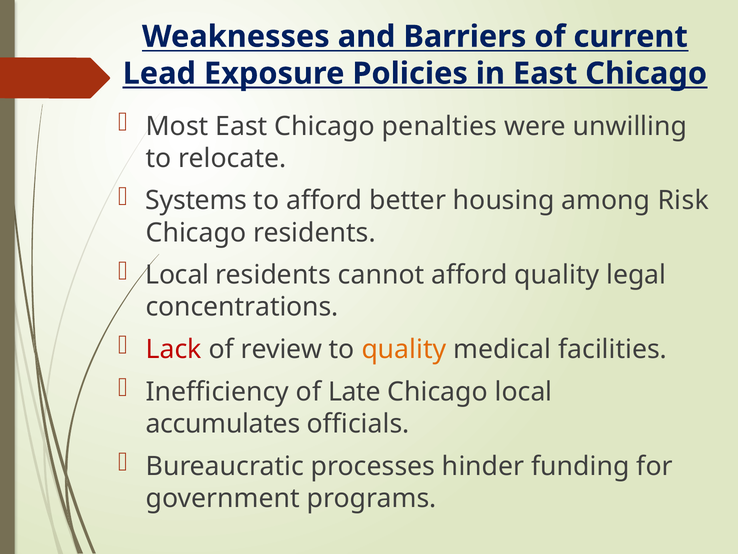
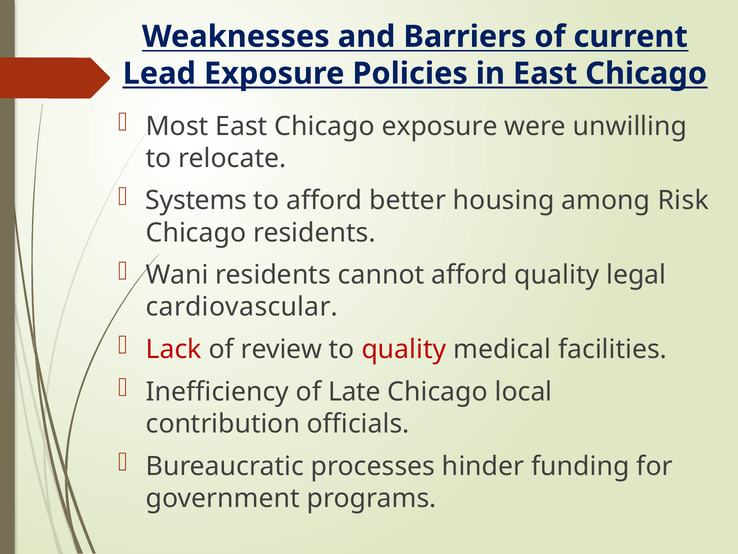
Chicago penalties: penalties -> exposure
Local at (177, 275): Local -> Wani
concentrations: concentrations -> cardiovascular
quality at (404, 349) colour: orange -> red
accumulates: accumulates -> contribution
